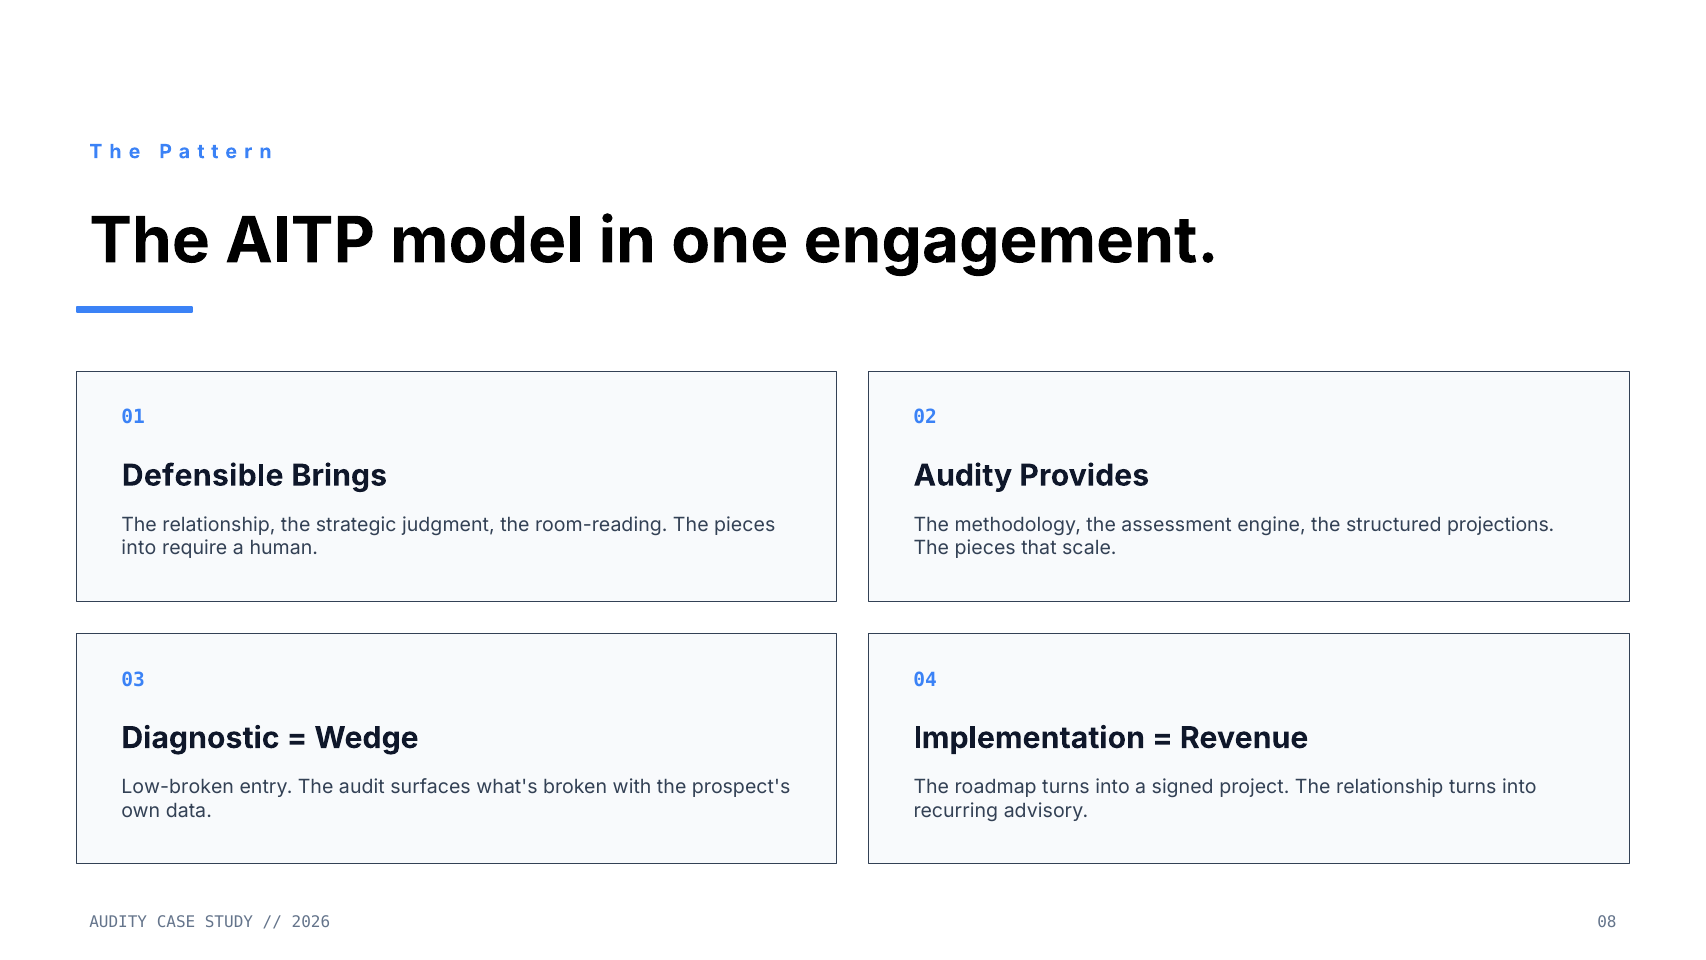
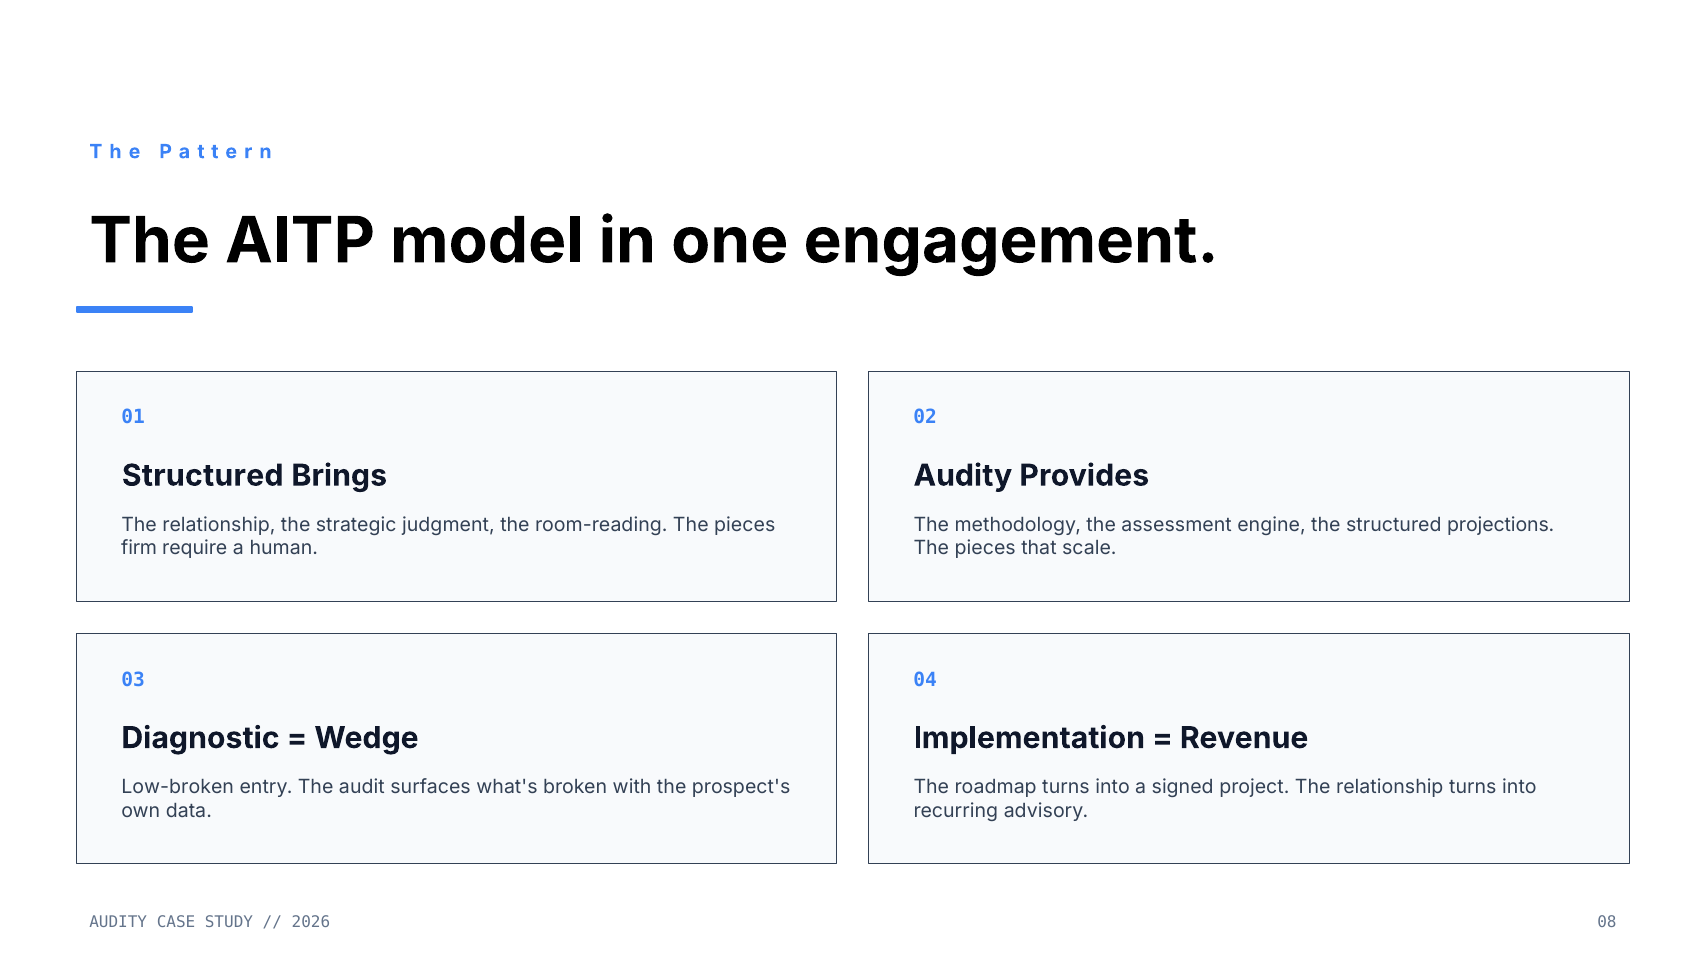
Defensible at (203, 475): Defensible -> Structured
into at (139, 548): into -> firm
